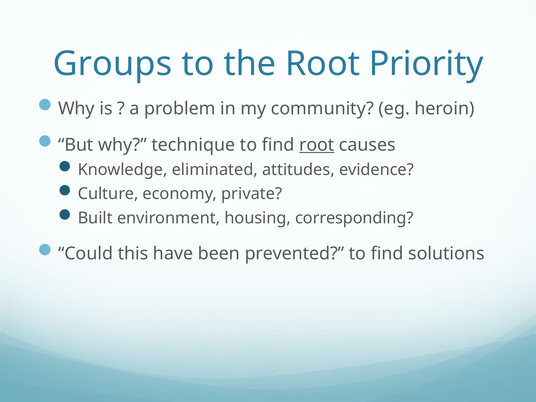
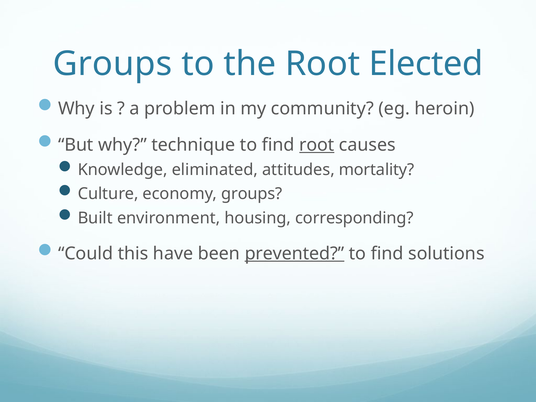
Priority: Priority -> Elected
evidence: evidence -> mortality
economy private: private -> groups
prevented underline: none -> present
